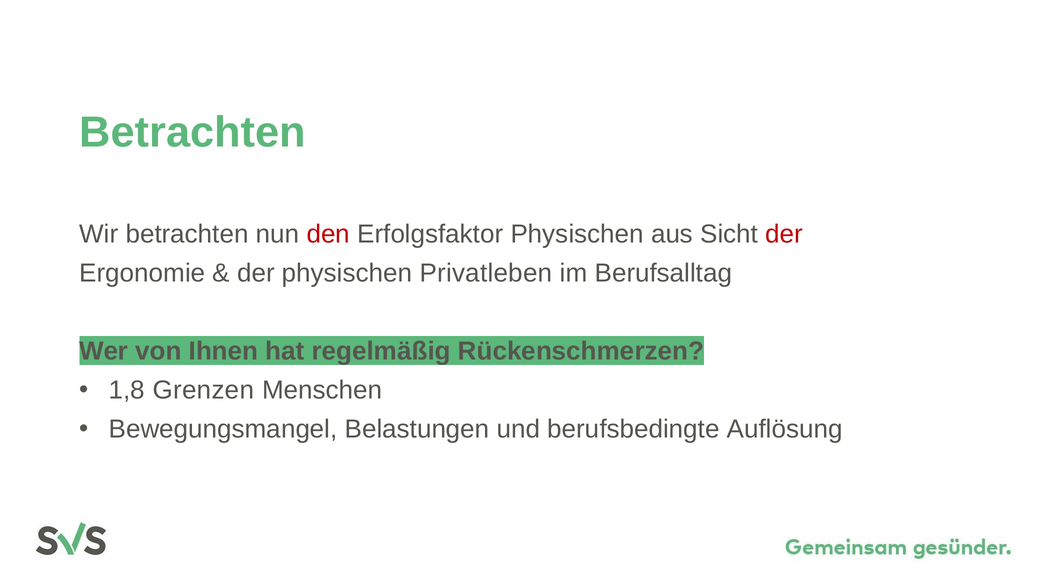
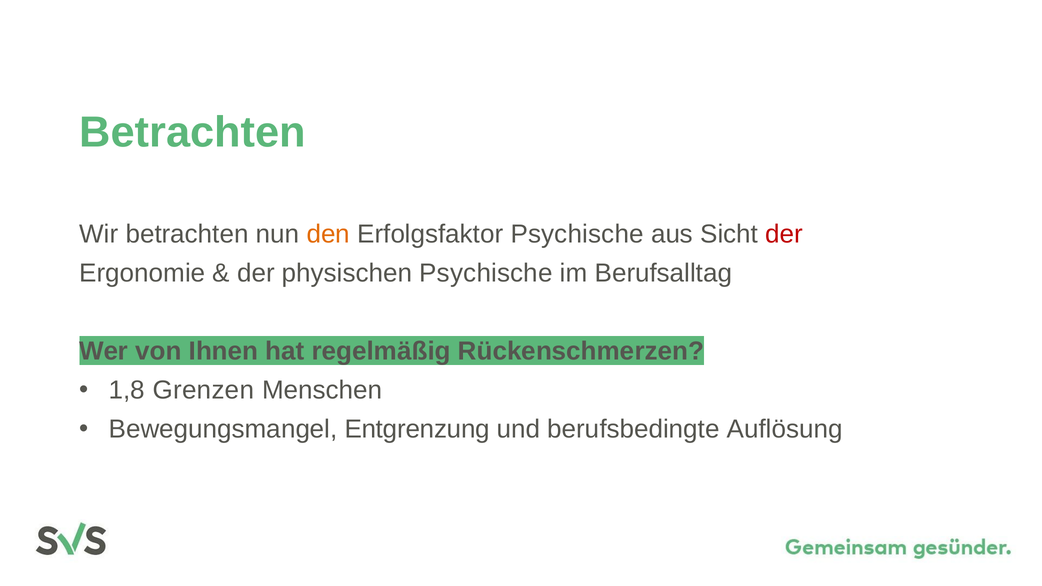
den colour: red -> orange
Erfolgsfaktor Physischen: Physischen -> Psychische
physischen Privatleben: Privatleben -> Psychische
Belastungen: Belastungen -> Entgrenzung
